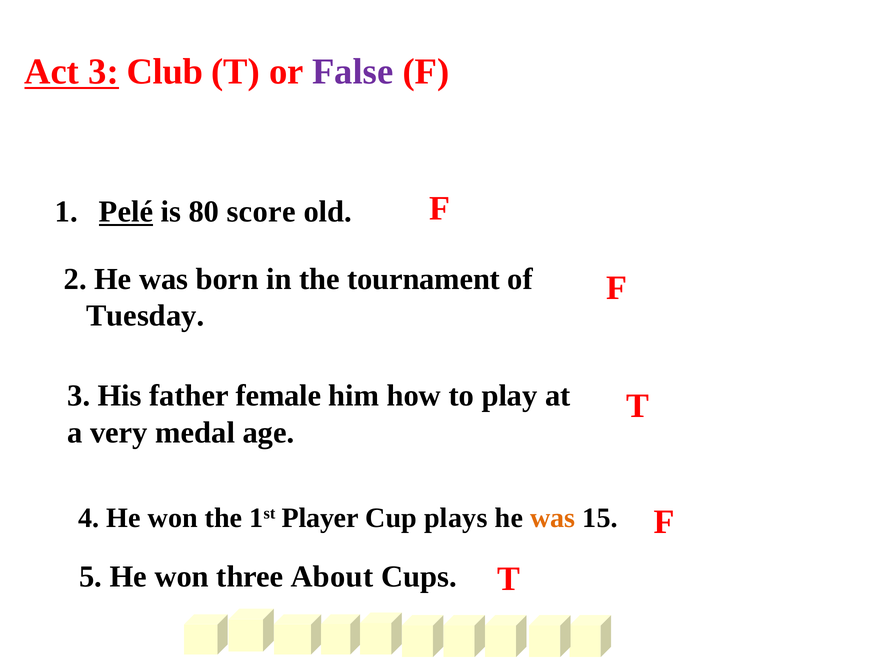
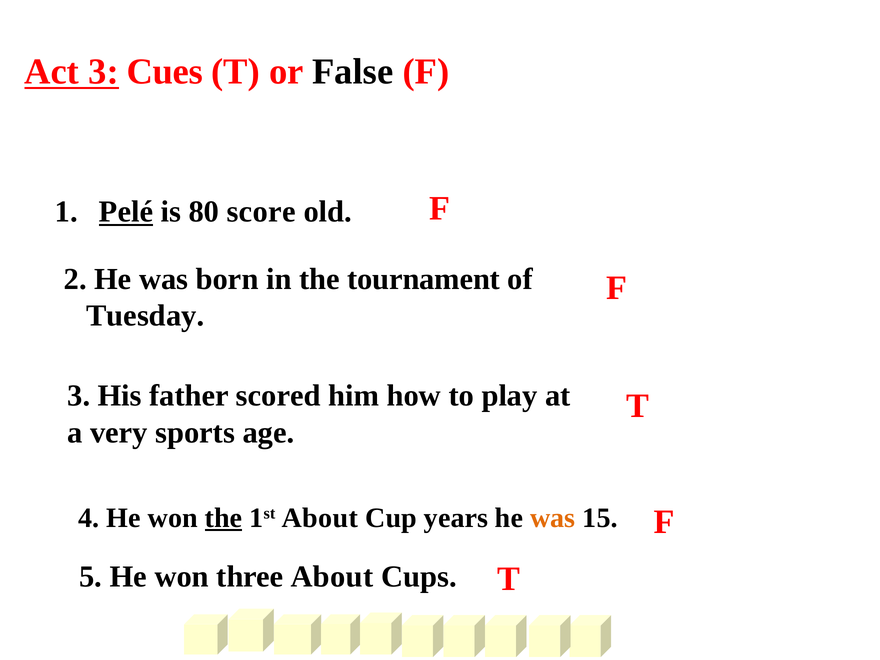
Club: Club -> Cues
False colour: purple -> black
female: female -> scored
medal: medal -> sports
the at (223, 518) underline: none -> present
1st Player: Player -> About
plays: plays -> years
